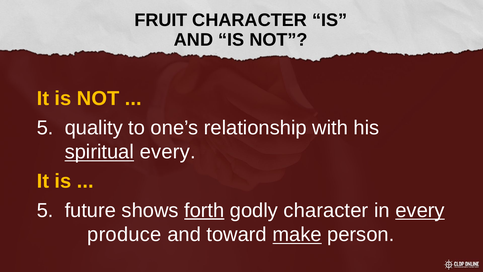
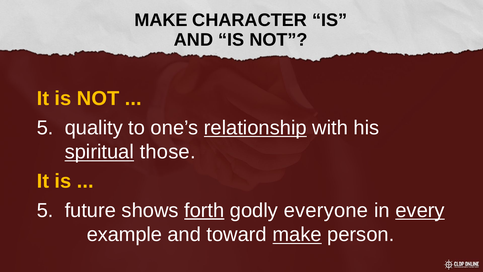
FRUIT at (161, 20): FRUIT -> MAKE
relationship underline: none -> present
spiritual every: every -> those
godly character: character -> everyone
produce: produce -> example
